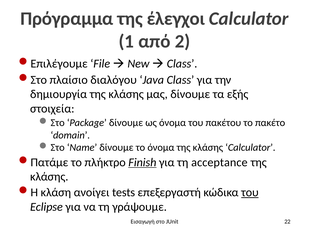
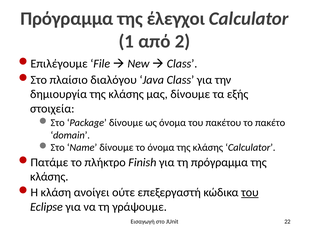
Finish underline: present -> none
τη acceptance: acceptance -> πρόγραμμα
tests: tests -> ούτε
